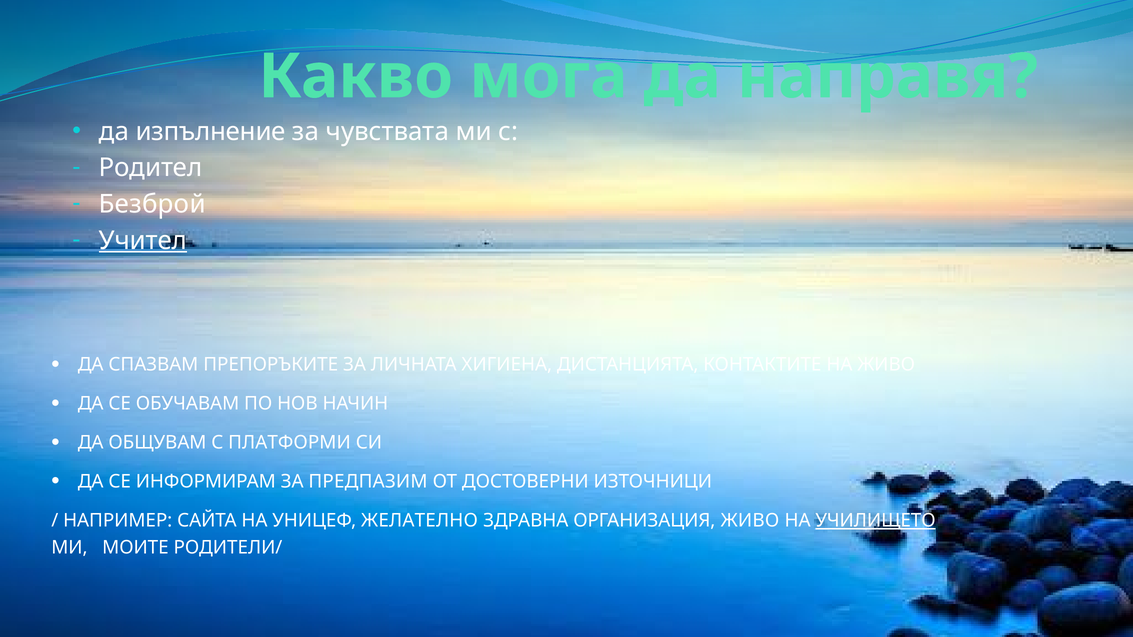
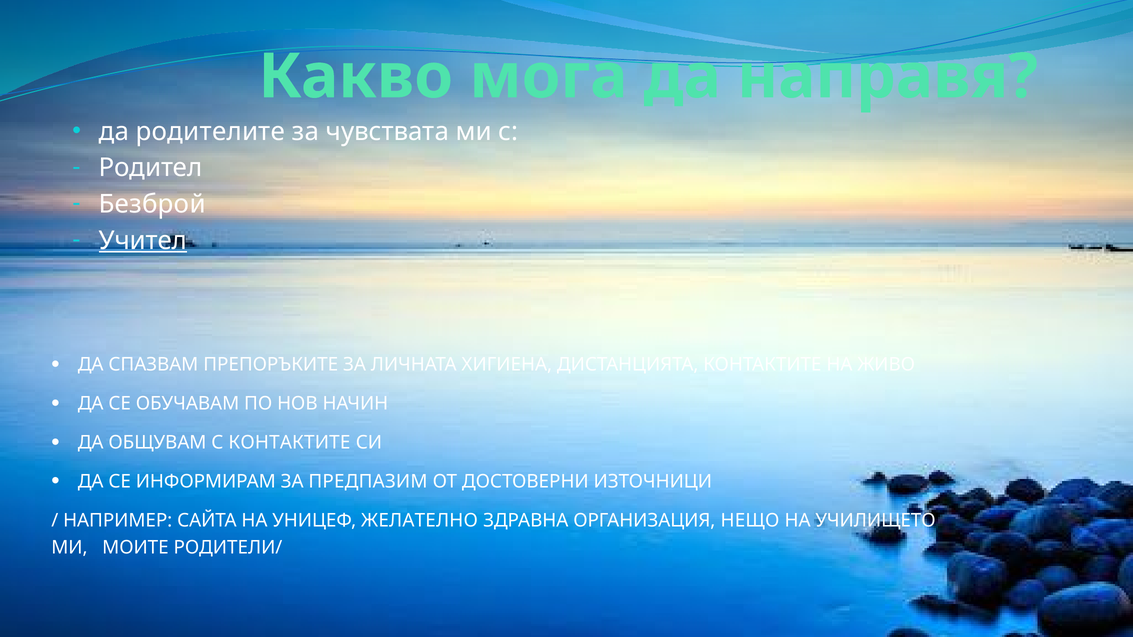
изпълнение: изпълнение -> родителите
С ПЛАТФОРМИ: ПЛАТФОРМИ -> КОНТАКТИТЕ
ОРГАНИЗАЦИЯ ЖИВО: ЖИВО -> НЕЩО
УЧИЛИЩЕТО underline: present -> none
